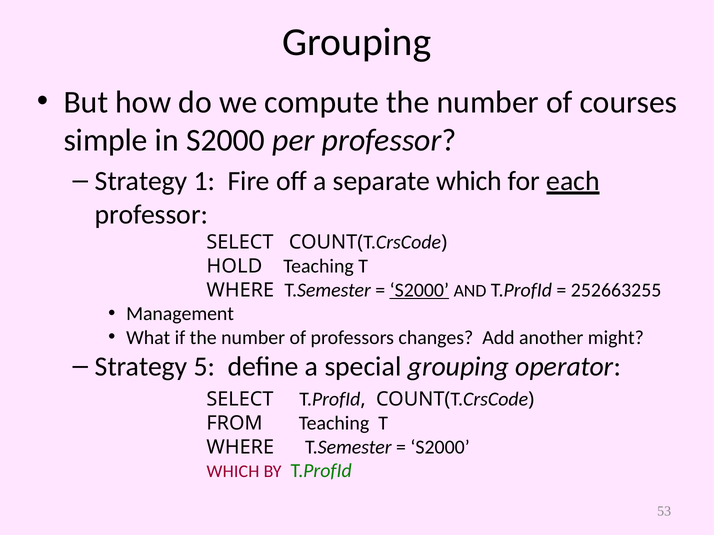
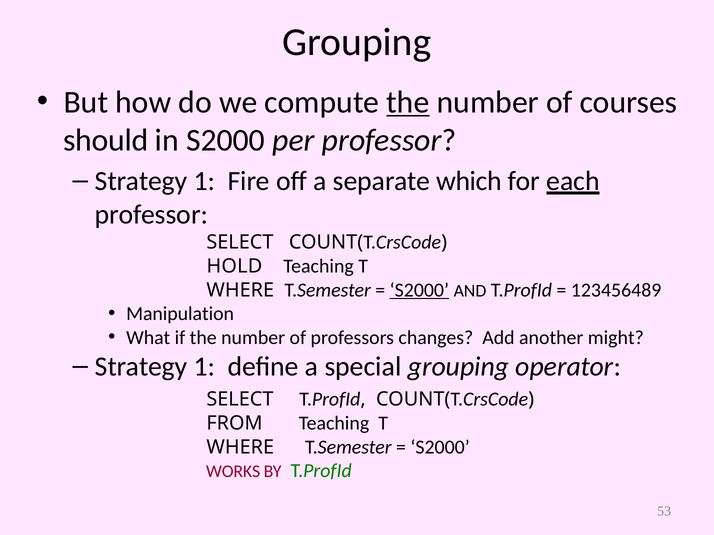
the at (408, 102) underline: none -> present
simple: simple -> should
252663255: 252663255 -> 123456489
Management: Management -> Manipulation
5 at (204, 367): 5 -> 1
WHICH at (233, 472): WHICH -> WORKS
